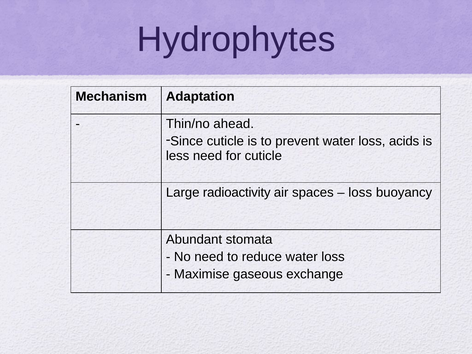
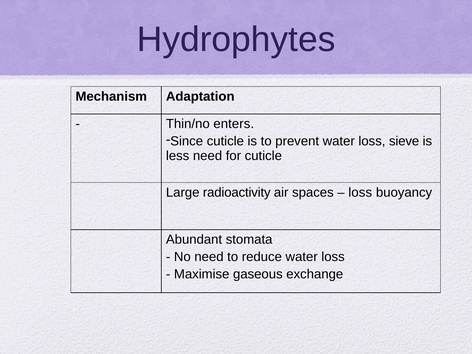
ahead: ahead -> enters
acids: acids -> sieve
